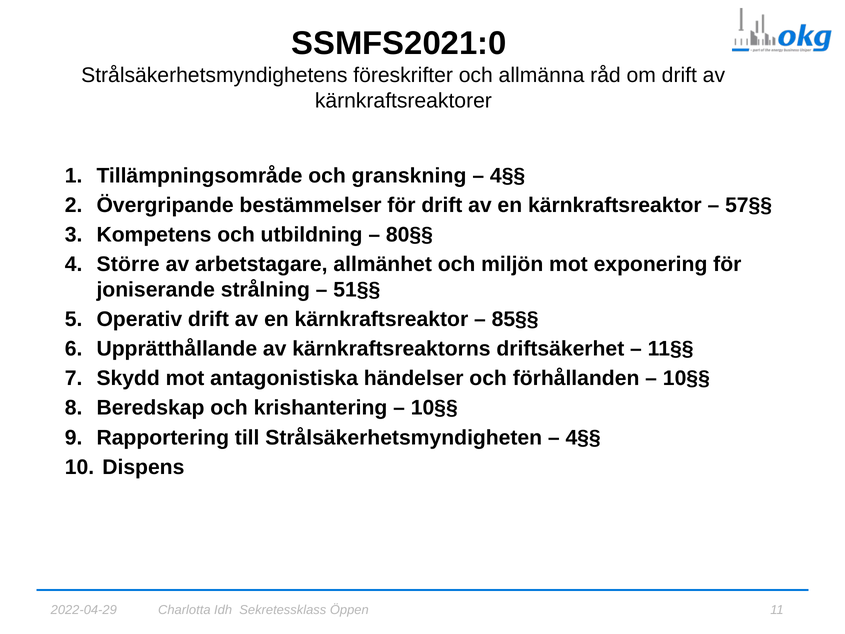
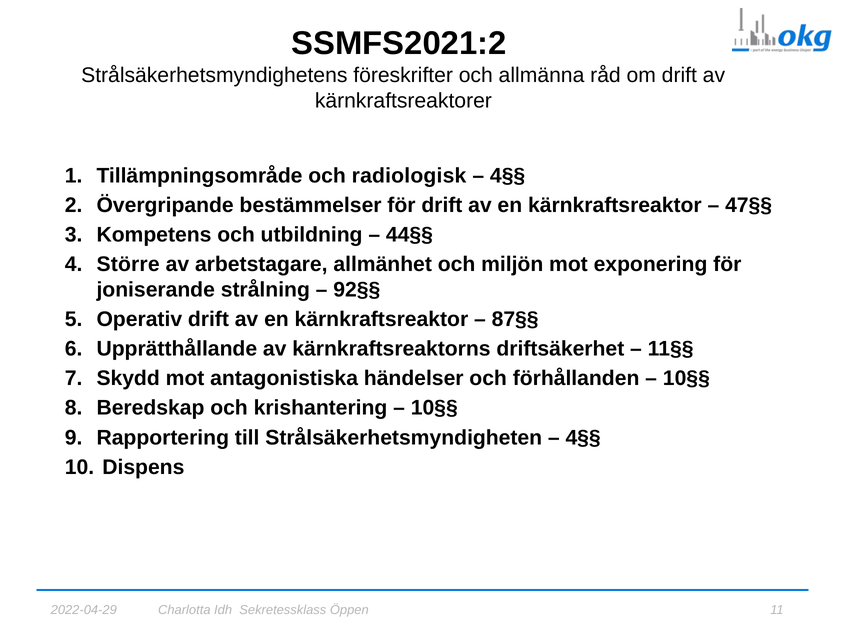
SSMFS2021:0: SSMFS2021:0 -> SSMFS2021:2
granskning: granskning -> radiologisk
57§§: 57§§ -> 47§§
80§§: 80§§ -> 44§§
51§§: 51§§ -> 92§§
85§§: 85§§ -> 87§§
